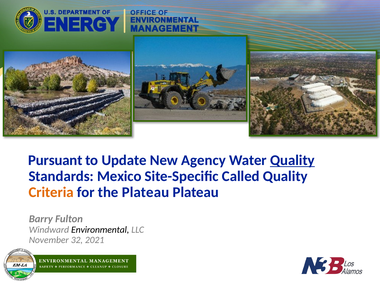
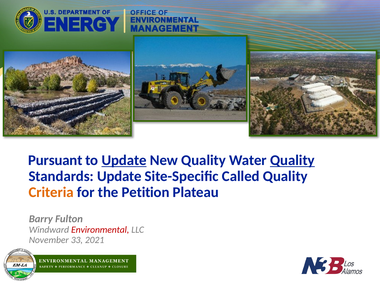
Update at (124, 160) underline: none -> present
New Agency: Agency -> Quality
Standards Mexico: Mexico -> Update
the Plateau: Plateau -> Petition
Environmental colour: black -> red
32: 32 -> 33
